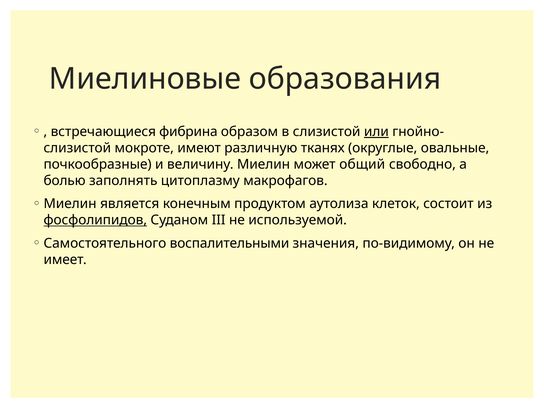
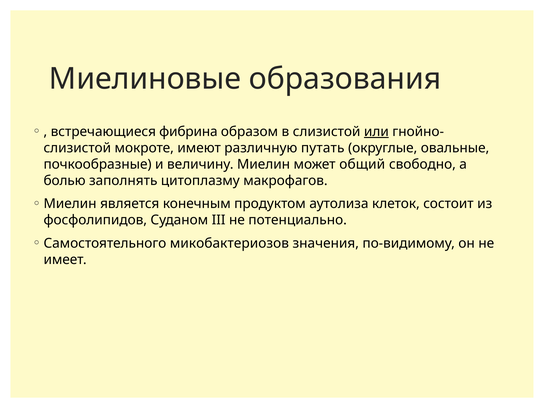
тканях: тканях -> путать
фосфолипидов underline: present -> none
используемой: используемой -> потенциально
воспалительными: воспалительными -> микобактериозов
